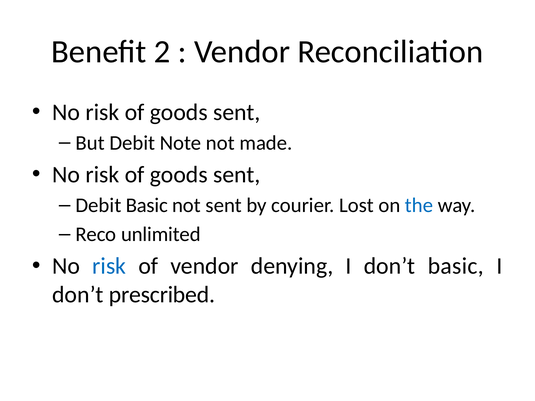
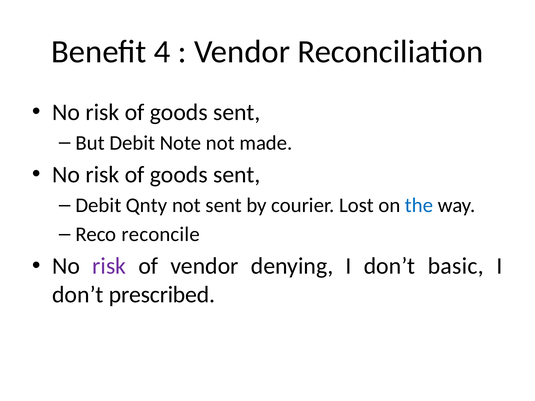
2: 2 -> 4
Debit Basic: Basic -> Qnty
unlimited: unlimited -> reconcile
risk at (109, 266) colour: blue -> purple
